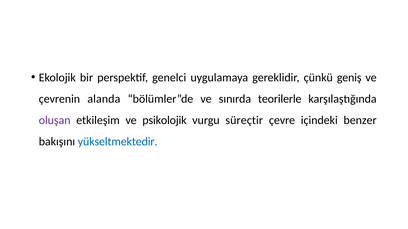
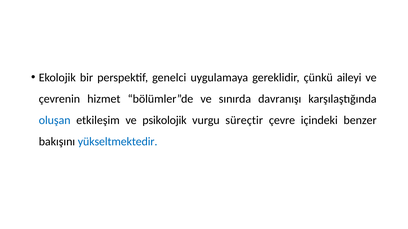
geniş: geniş -> aileyi
alanda: alanda -> hizmet
teorilerle: teorilerle -> davranışı
oluşan colour: purple -> blue
